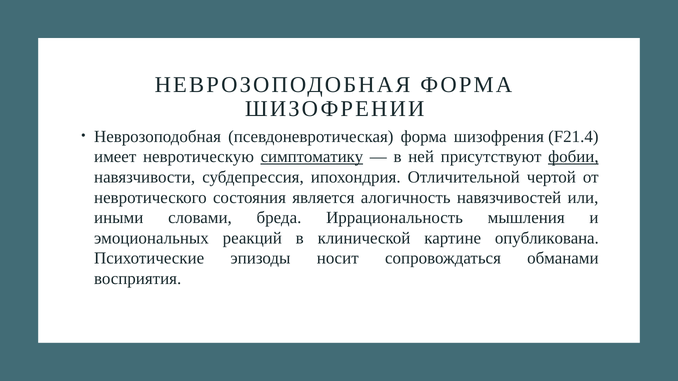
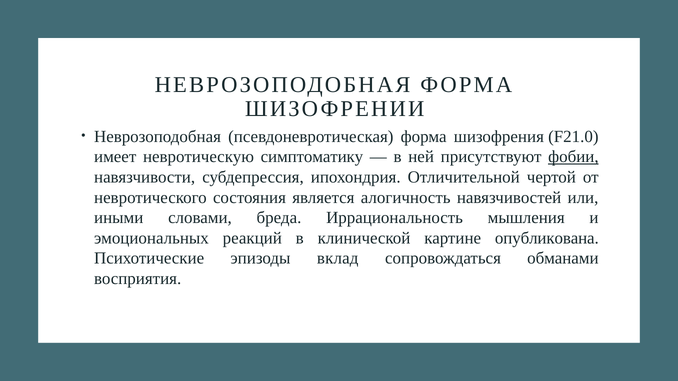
F21.4: F21.4 -> F21.0
симптоматику underline: present -> none
носит: носит -> вклад
